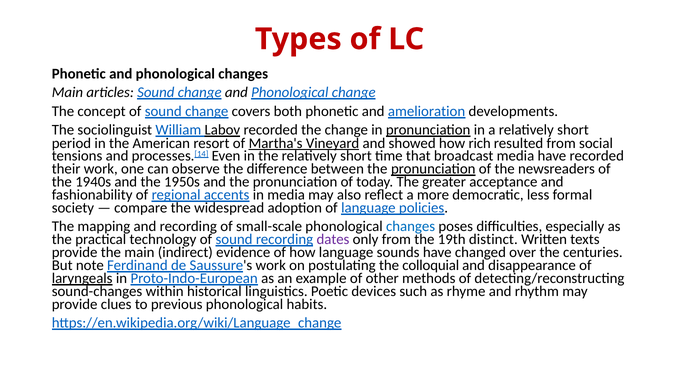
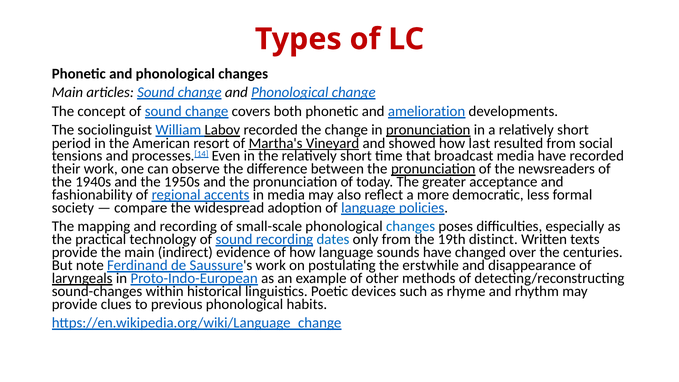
rich: rich -> last
dates colour: purple -> blue
colloquial: colloquial -> erstwhile
